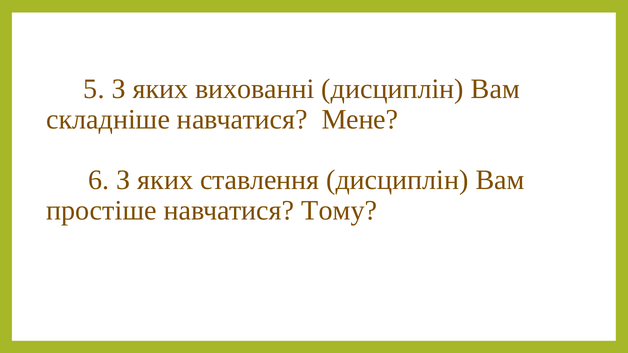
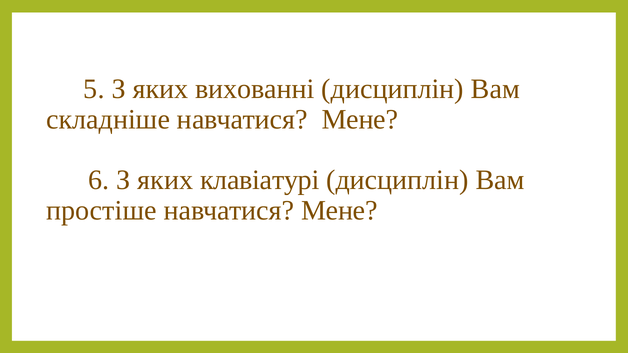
ставлення: ставлення -> клавіатурі
простіше навчатися Тому: Тому -> Мене
